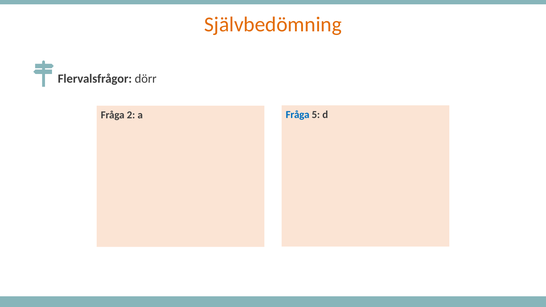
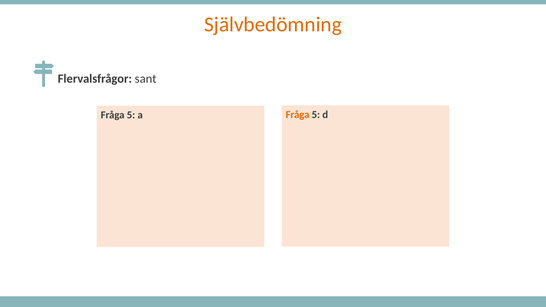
dörr: dörr -> sant
2 at (131, 115): 2 -> 5
Fråga at (298, 115) colour: blue -> orange
